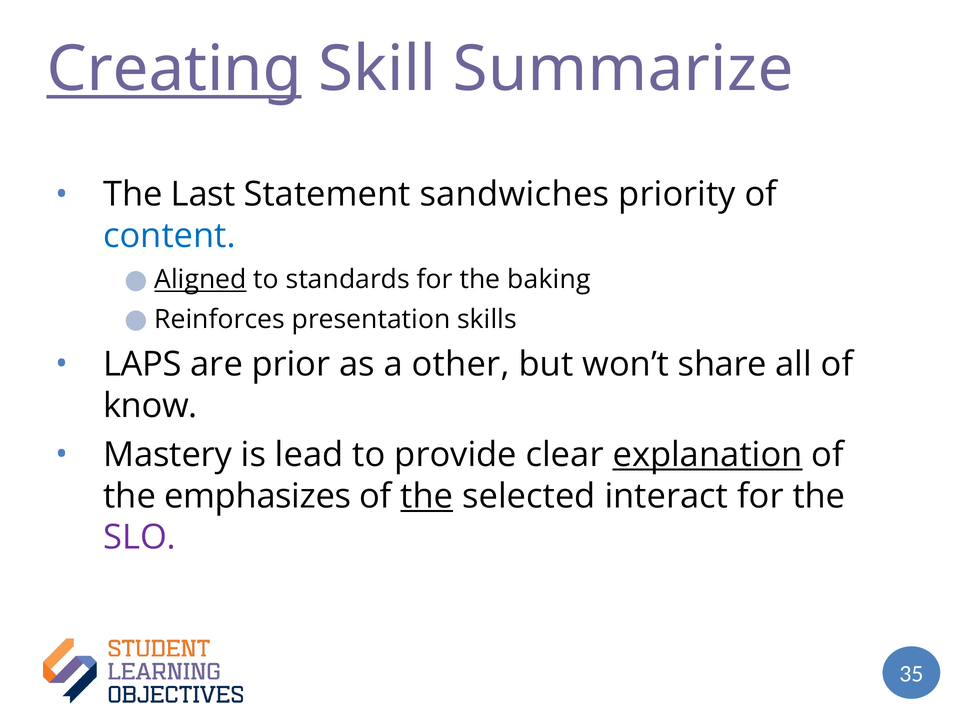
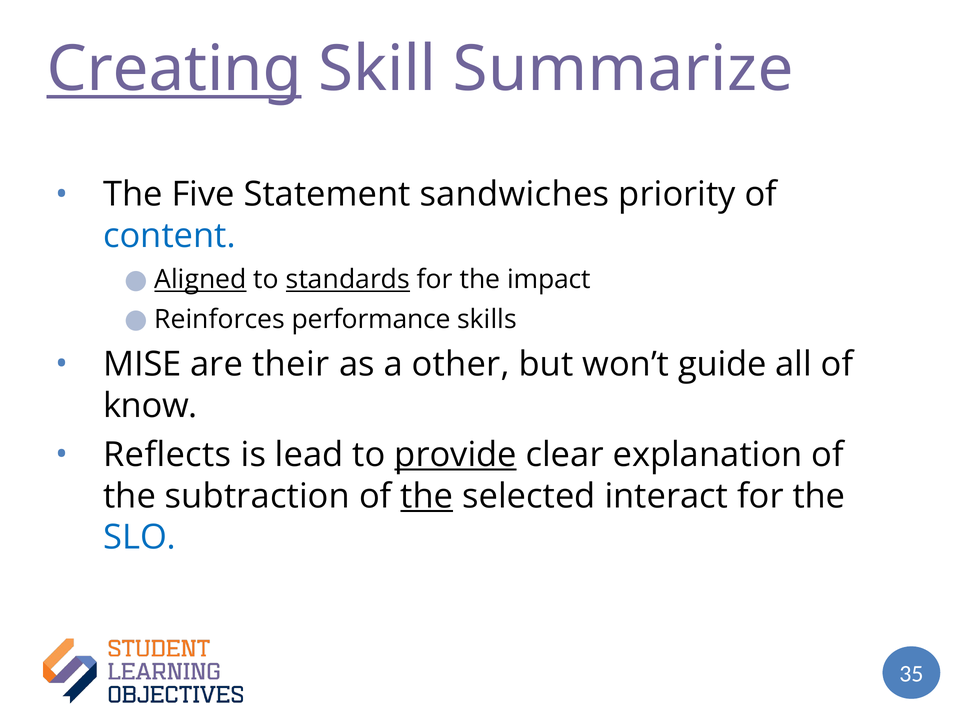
Last: Last -> Five
standards underline: none -> present
baking: baking -> impact
presentation: presentation -> performance
LAPS: LAPS -> MISE
prior: prior -> their
share: share -> guide
Mastery: Mastery -> Reflects
provide underline: none -> present
explanation underline: present -> none
emphasizes: emphasizes -> subtraction
SLO colour: purple -> blue
